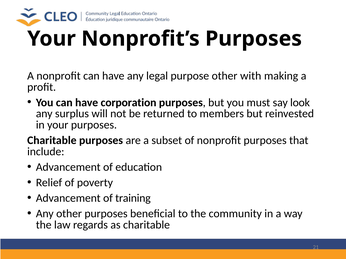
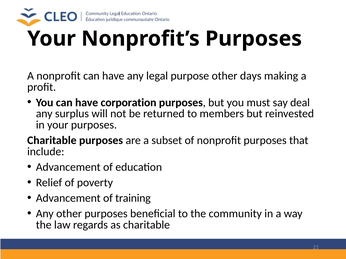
with: with -> days
look: look -> deal
